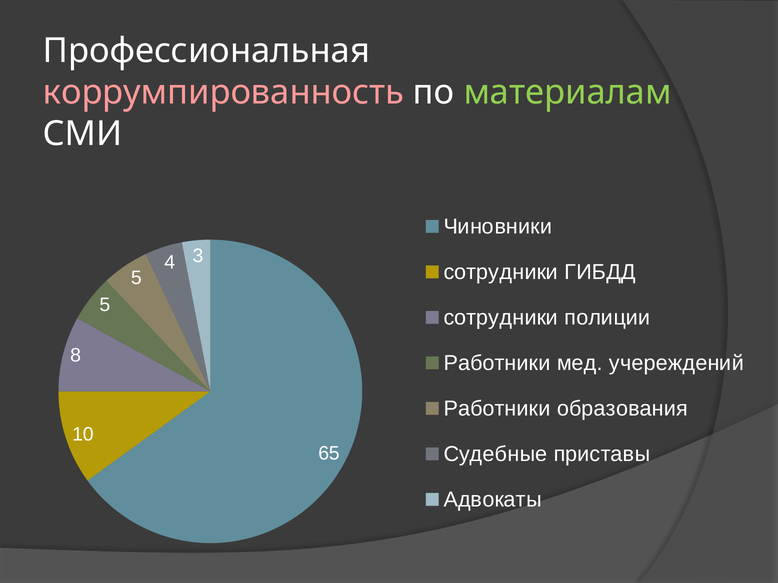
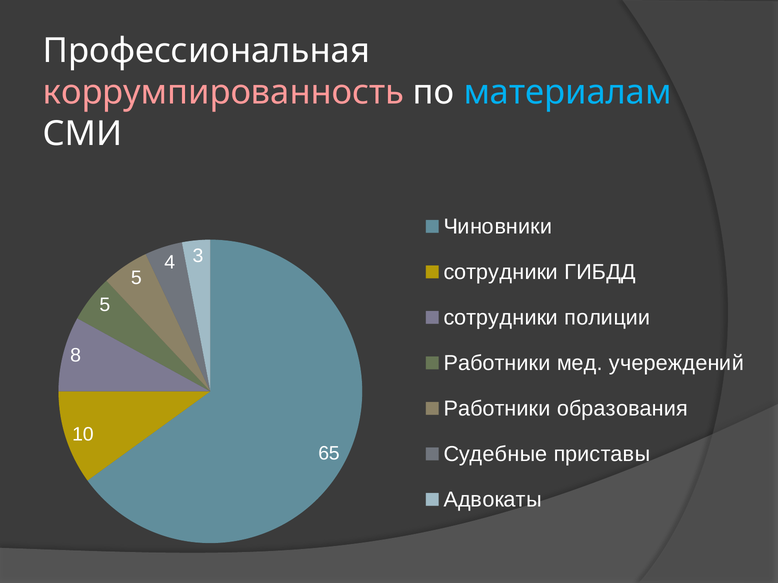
материалам colour: light green -> light blue
